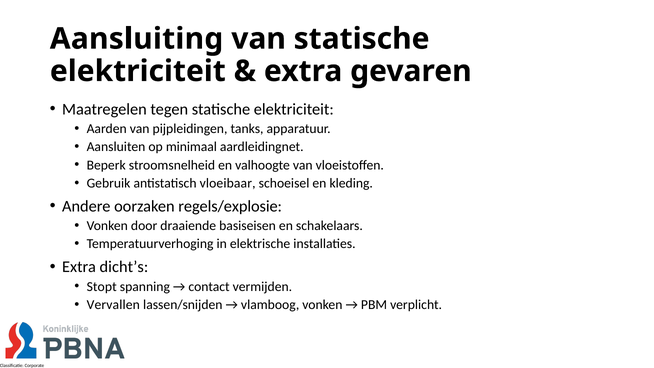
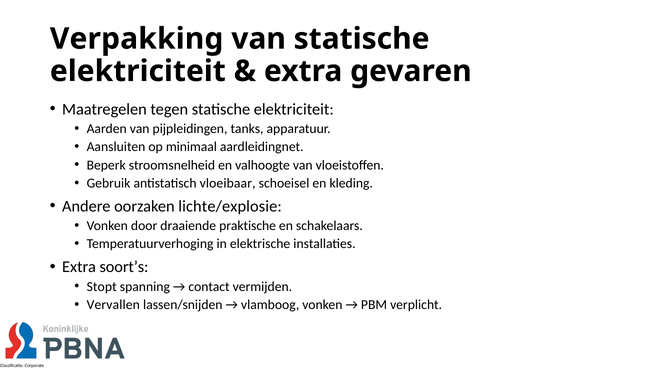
Aansluiting: Aansluiting -> Verpakking
regels/explosie: regels/explosie -> lichte/explosie
basiseisen: basiseisen -> praktische
dicht’s: dicht’s -> soort’s
